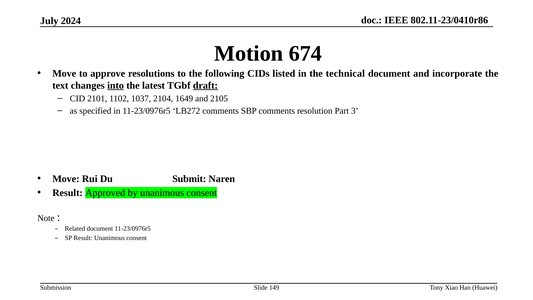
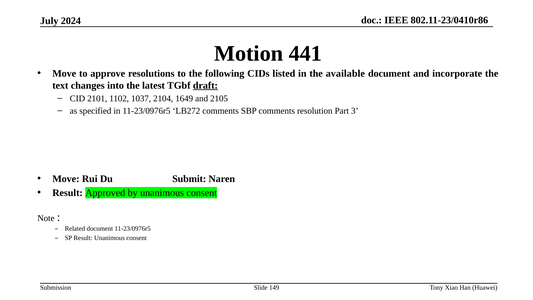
674: 674 -> 441
technical: technical -> available
into underline: present -> none
